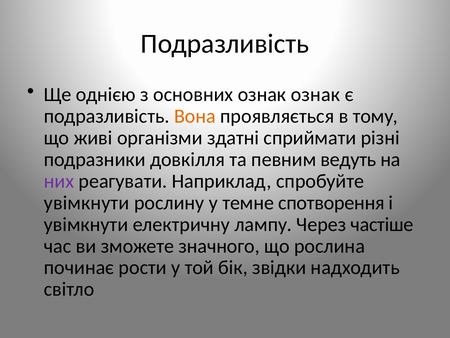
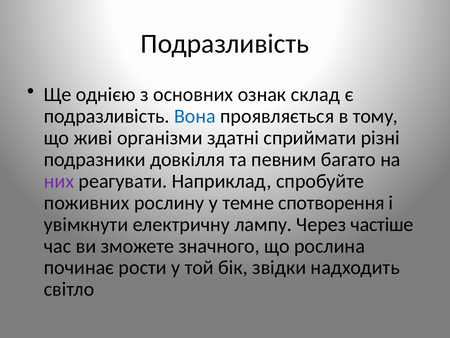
ознак ознак: ознак -> склад
Вона colour: orange -> blue
ведуть: ведуть -> багато
увімкнути at (87, 202): увімкнути -> поживних
